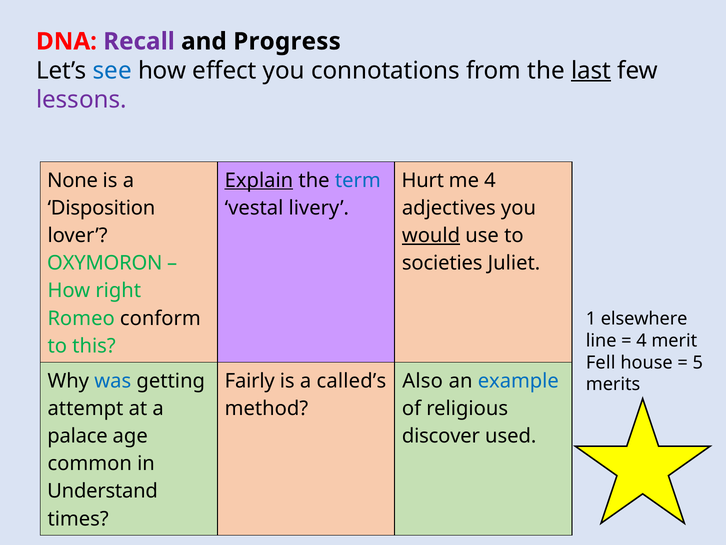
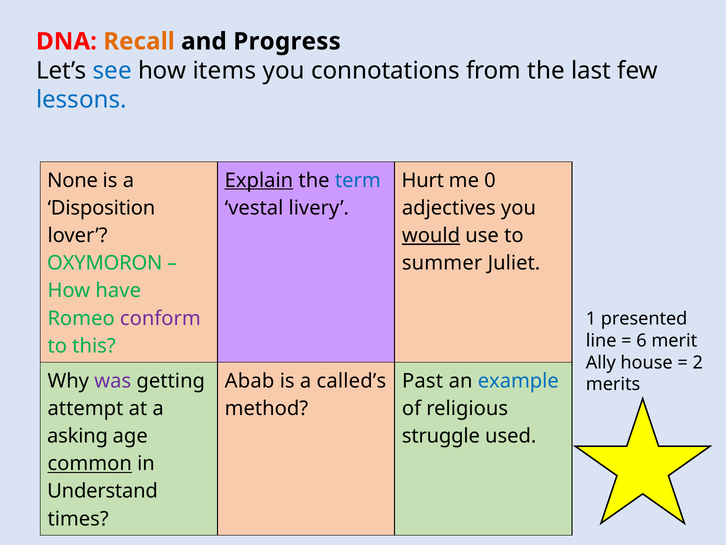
Recall colour: purple -> orange
effect: effect -> items
last underline: present -> none
lessons colour: purple -> blue
me 4: 4 -> 0
societies: societies -> summer
right: right -> have
conform colour: black -> purple
elsewhere: elsewhere -> presented
4 at (642, 340): 4 -> 6
Fell: Fell -> Ally
5: 5 -> 2
was colour: blue -> purple
Fairly: Fairly -> Abab
Also: Also -> Past
palace: palace -> asking
discover: discover -> struggle
common underline: none -> present
